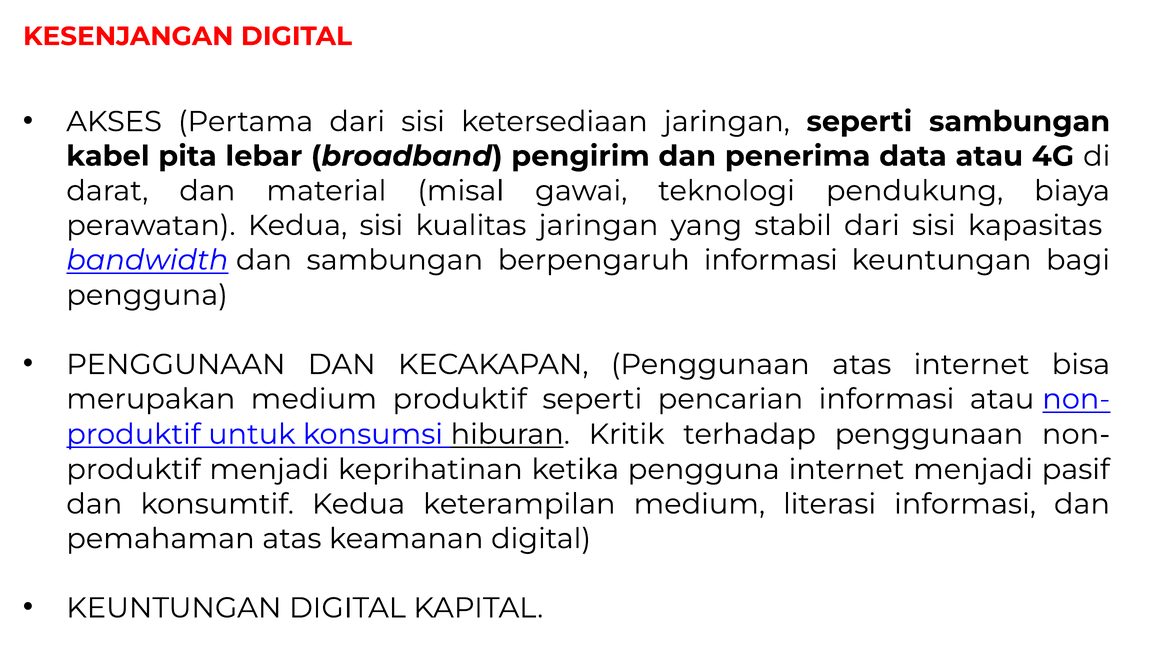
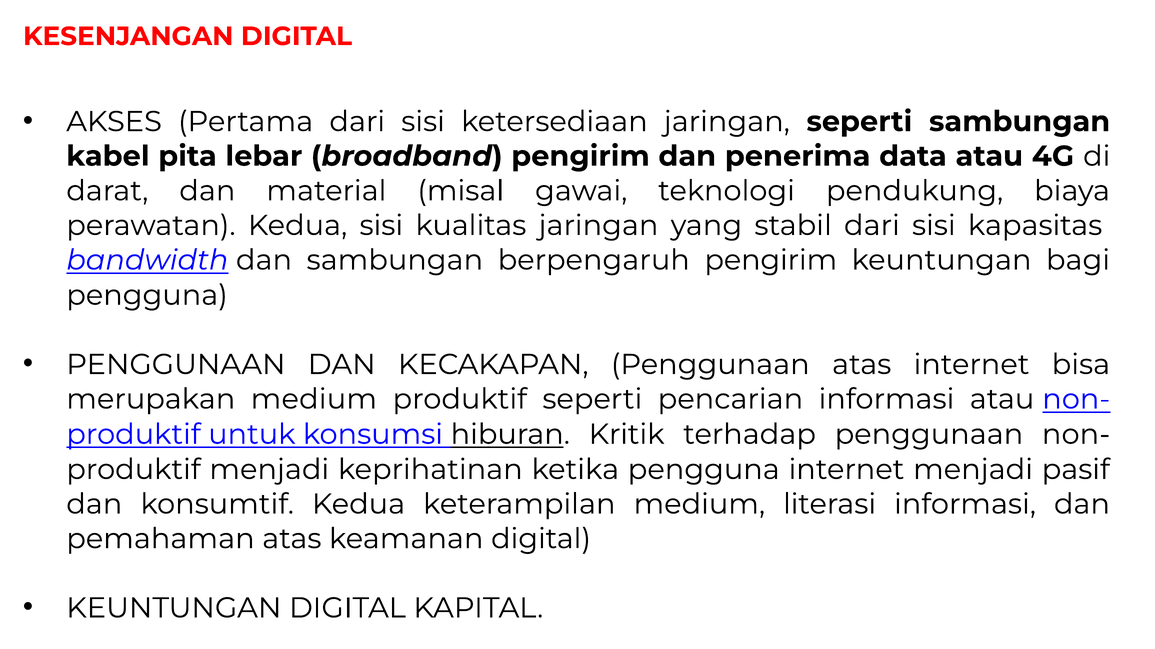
berpengaruh informasi: informasi -> pengirim
